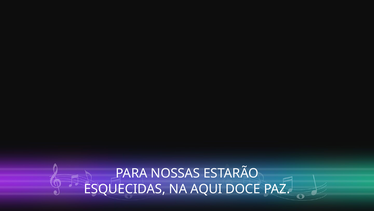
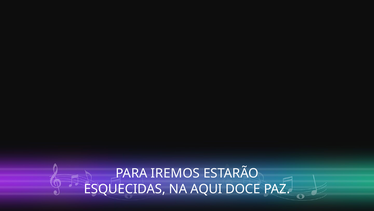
NOSSAS: NOSSAS -> IREMOS
